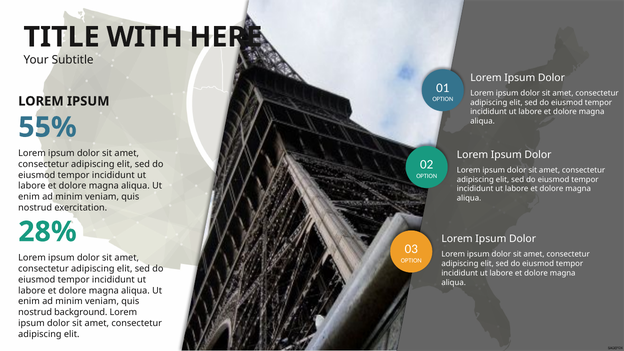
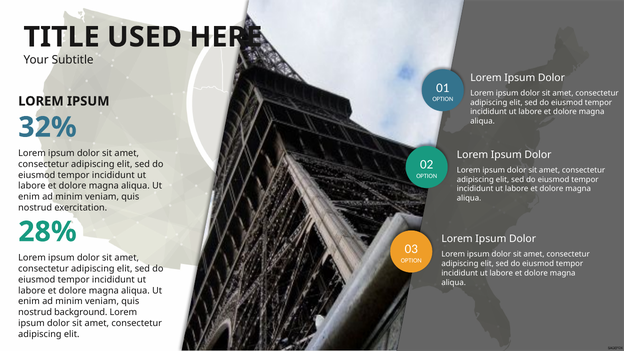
WITH: WITH -> USED
55%: 55% -> 32%
